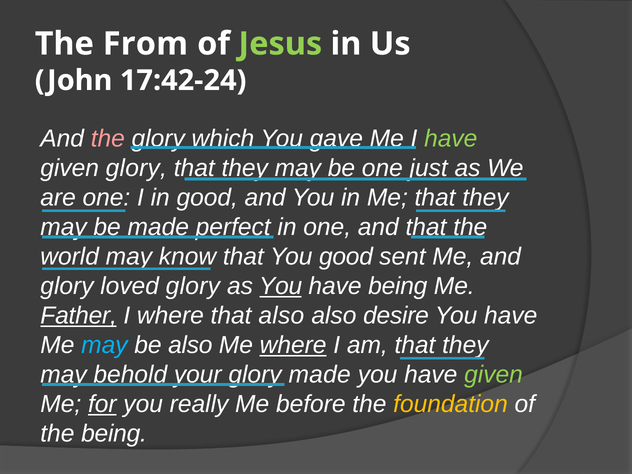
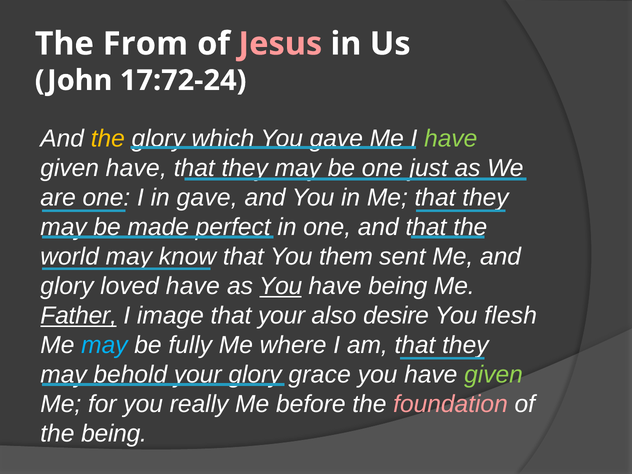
Jesus colour: light green -> pink
17:42-24: 17:42-24 -> 17:72-24
the at (108, 139) colour: pink -> yellow
given glory: glory -> have
in good: good -> gave
You good: good -> them
loved glory: glory -> have
I where: where -> image
that also: also -> your
have at (511, 316): have -> flesh
be also: also -> fully
where at (293, 345) underline: present -> none
made at (320, 375): made -> grace
for underline: present -> none
foundation colour: yellow -> pink
